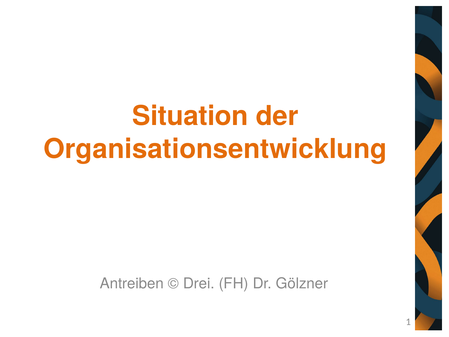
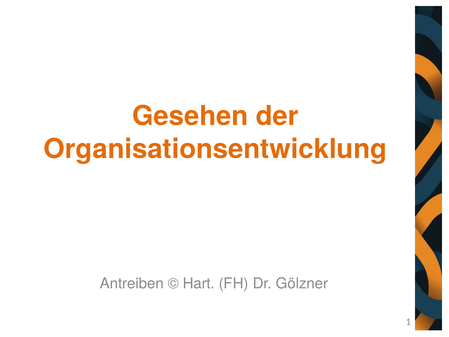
Situation: Situation -> Gesehen
Drei: Drei -> Hart
